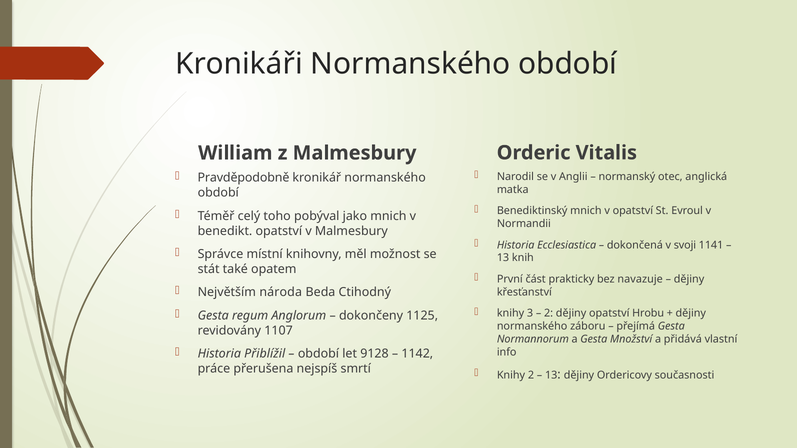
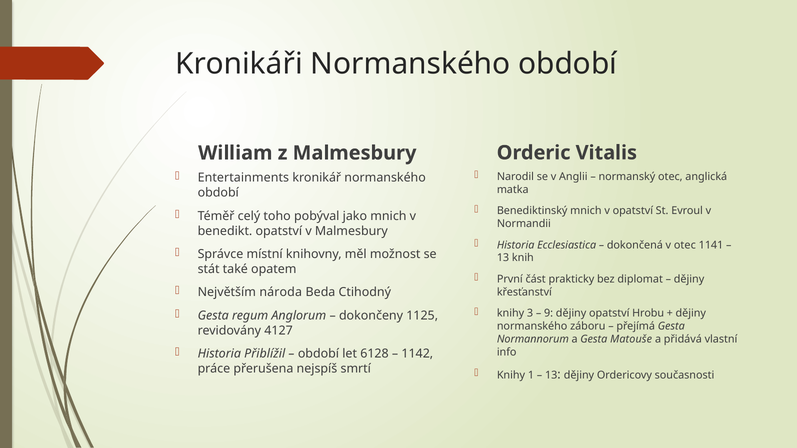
Pravděpodobně: Pravděpodobně -> Entertainments
v svoji: svoji -> otec
navazuje: navazuje -> diplomat
2 at (549, 314): 2 -> 9
1107: 1107 -> 4127
Množství: Množství -> Matouše
9128: 9128 -> 6128
Knihy 2: 2 -> 1
